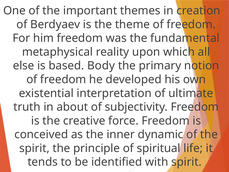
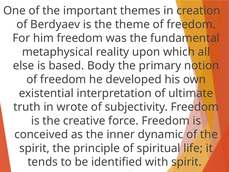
about: about -> wrote
